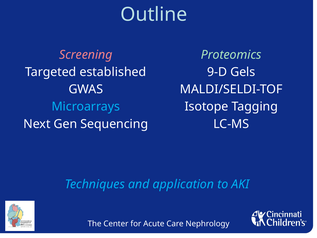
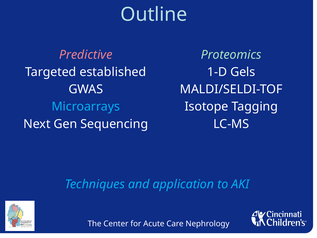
Screening: Screening -> Predictive
9-D: 9-D -> 1-D
